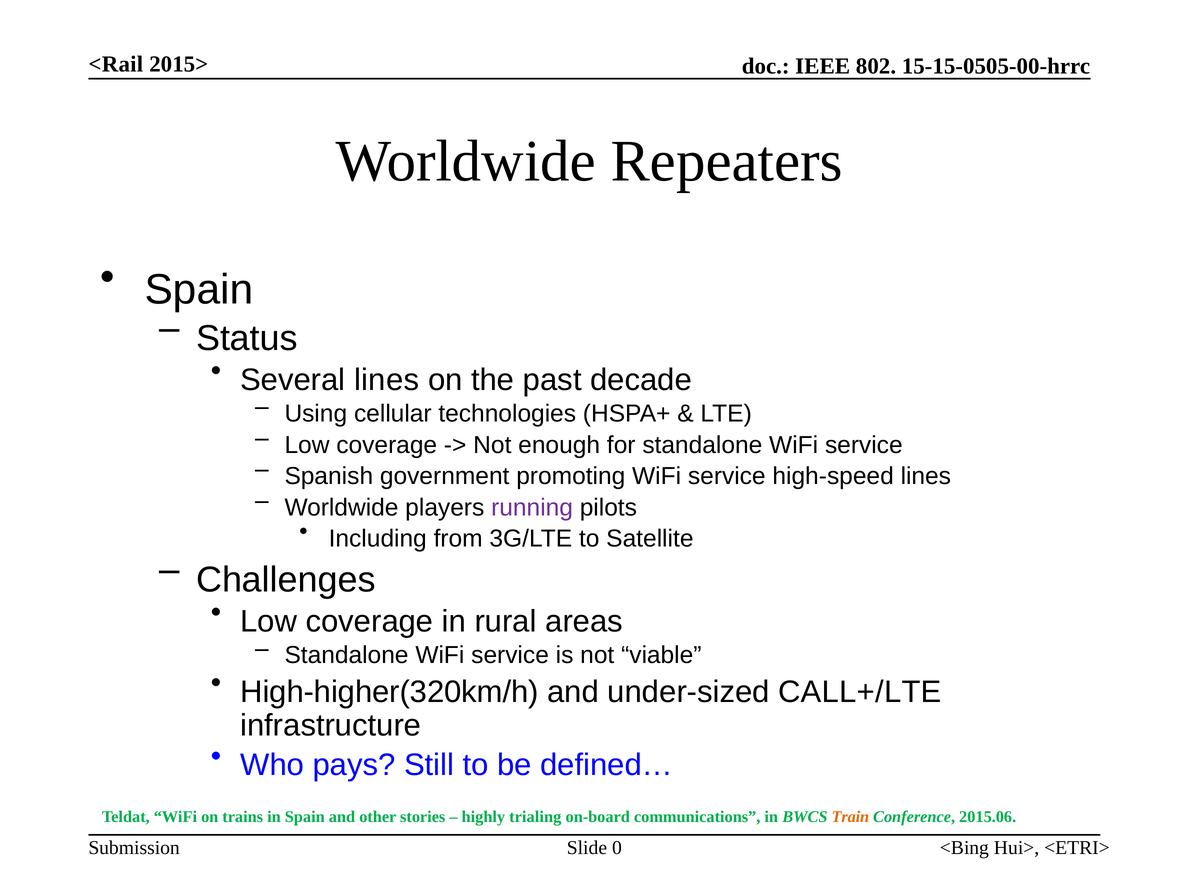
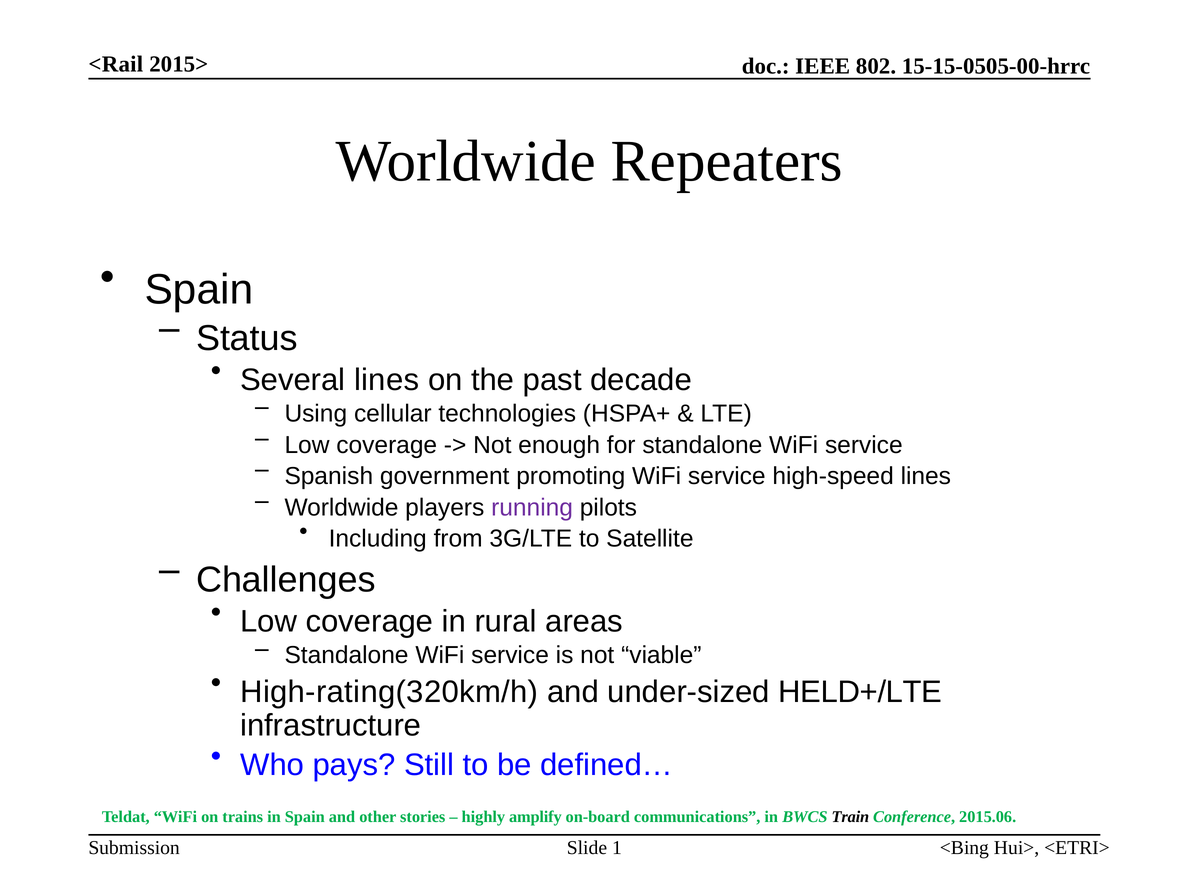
High-higher(320km/h: High-higher(320km/h -> High-rating(320km/h
CALL+/LTE: CALL+/LTE -> HELD+/LTE
trialing: trialing -> amplify
Train colour: orange -> black
0: 0 -> 1
